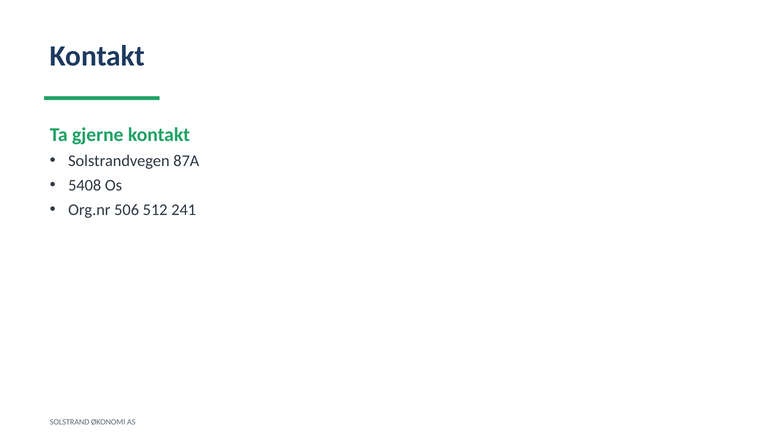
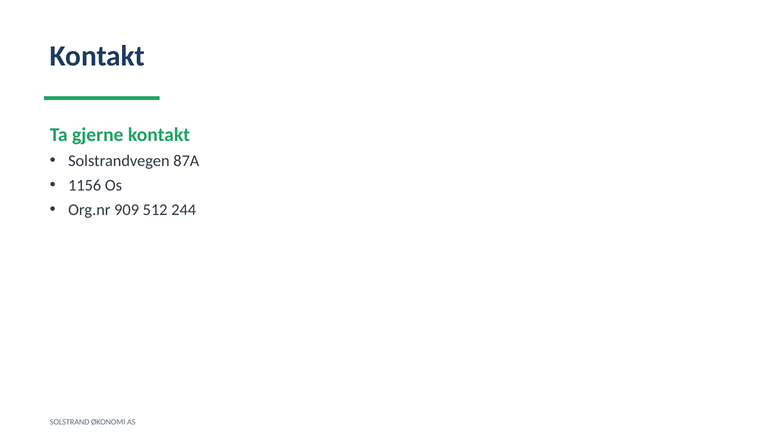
5408: 5408 -> 1156
506: 506 -> 909
241: 241 -> 244
